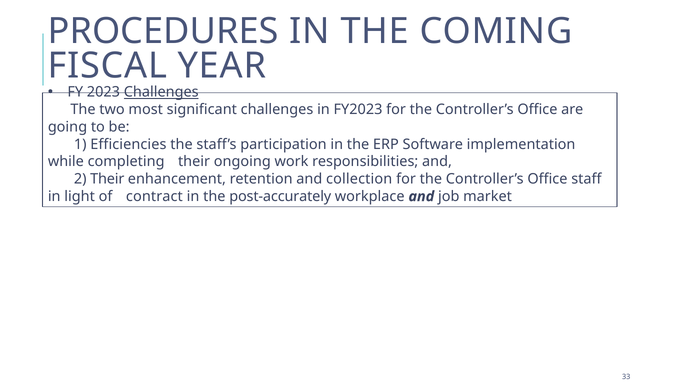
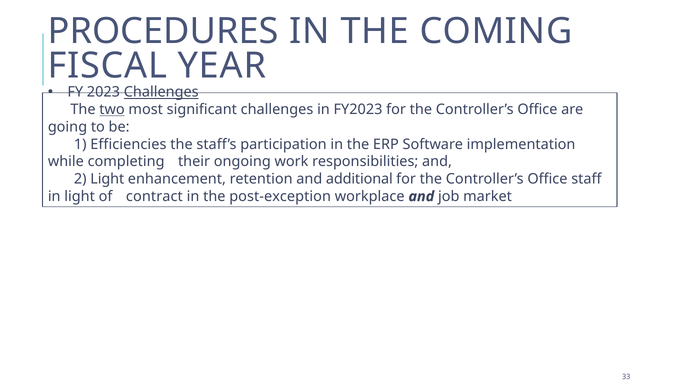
two underline: none -> present
2 Their: Their -> Light
collection: collection -> additional
post-accurately: post-accurately -> post-exception
